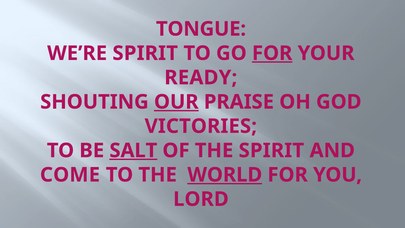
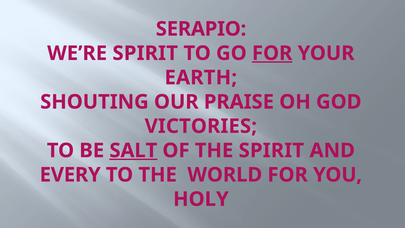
TONGUE: TONGUE -> SERAPIO
READY: READY -> EARTH
OUR underline: present -> none
COME: COME -> EVERY
WORLD underline: present -> none
LORD: LORD -> HOLY
